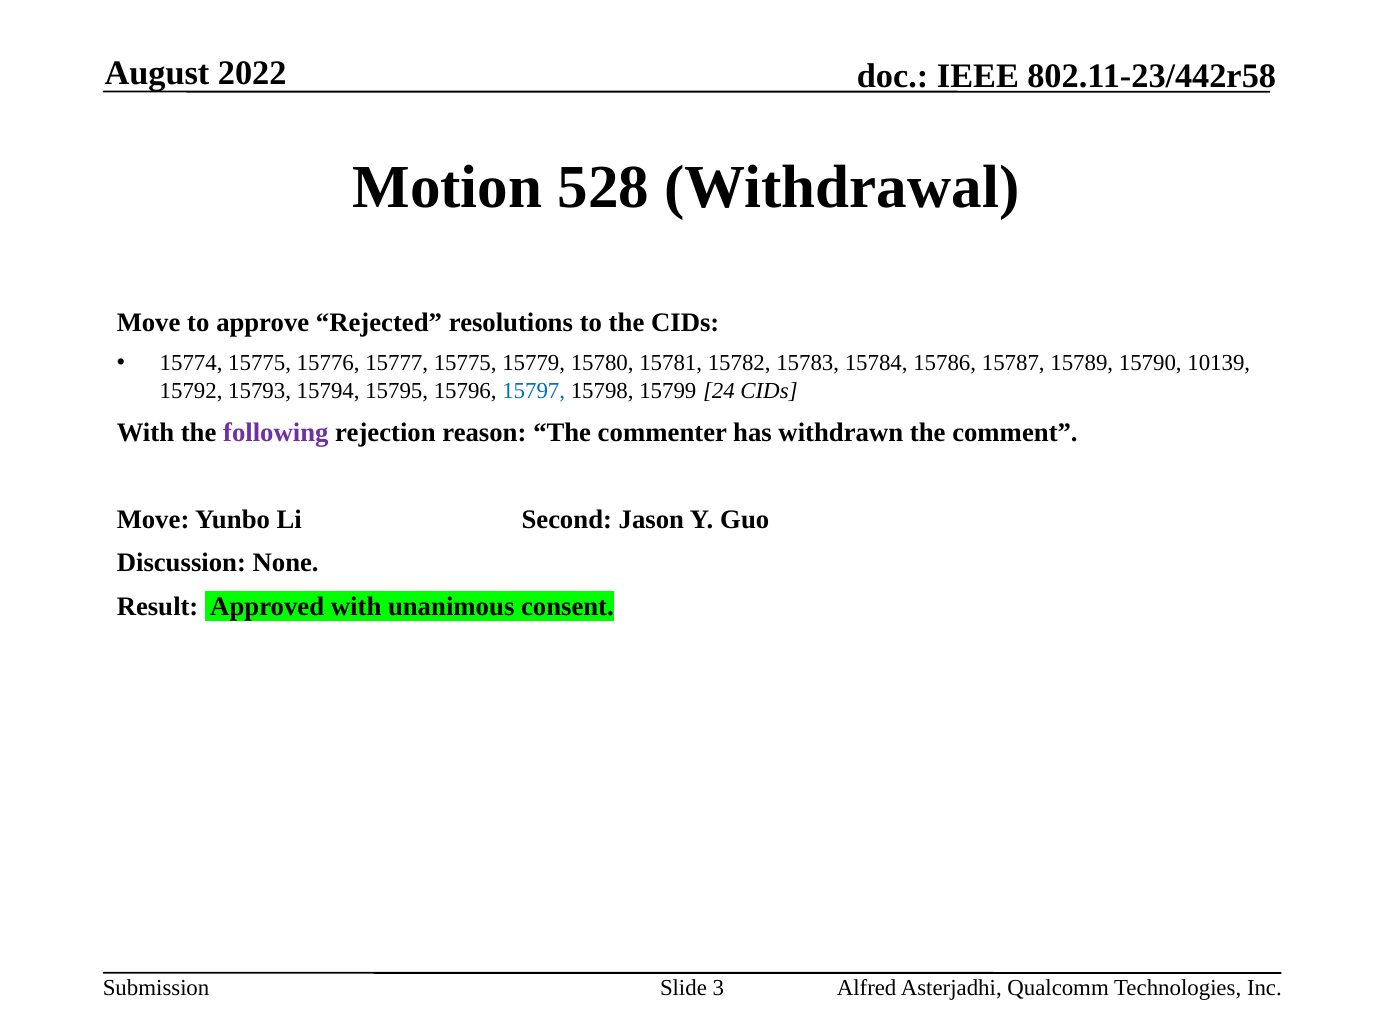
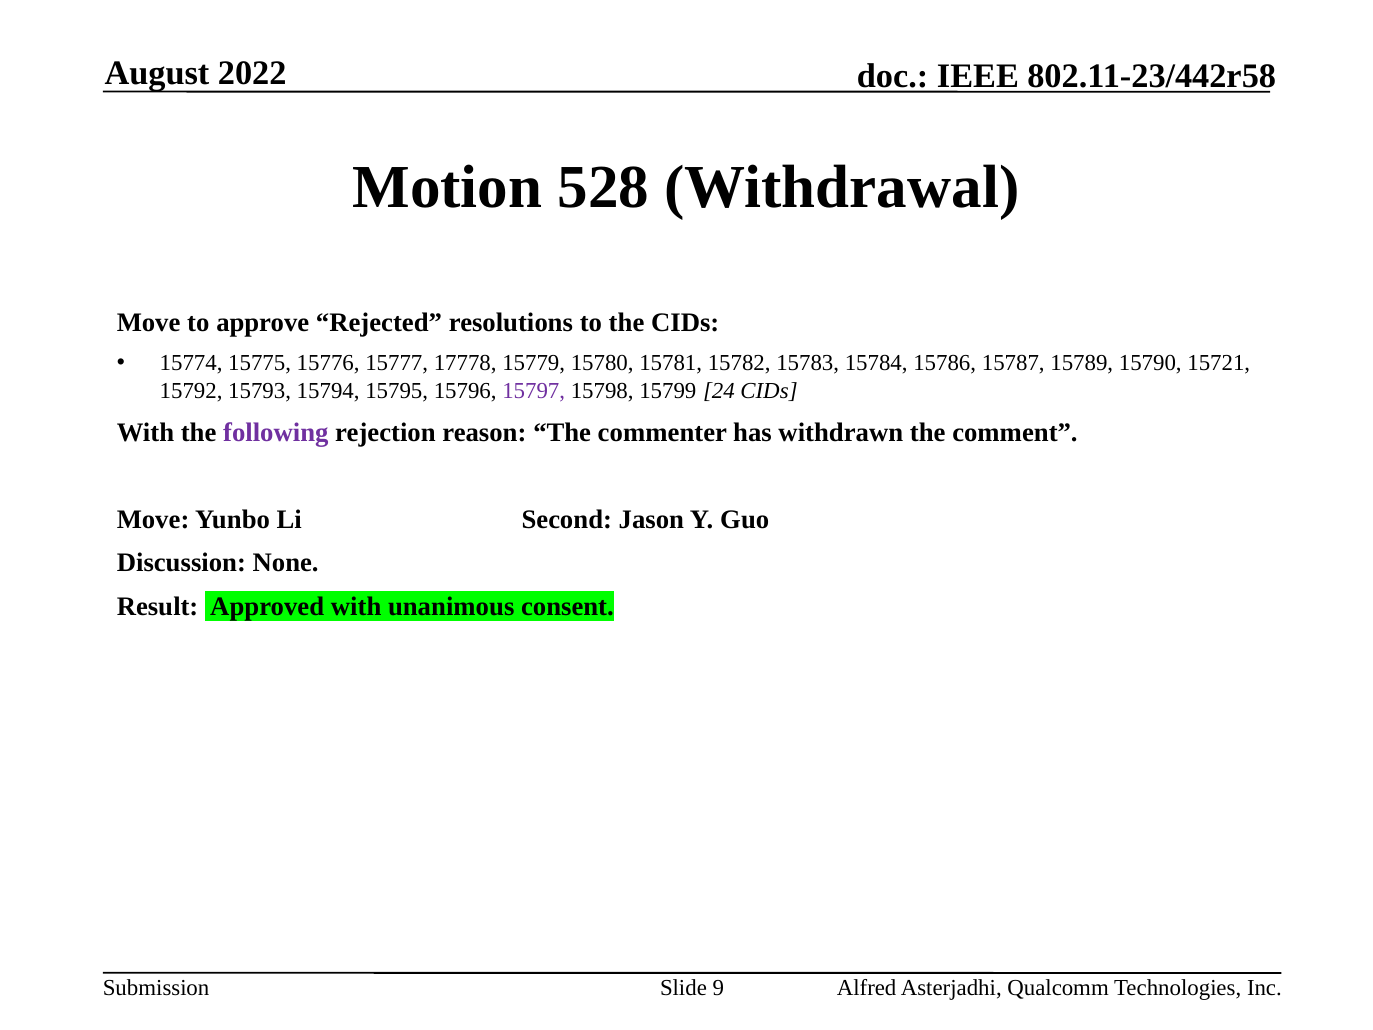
15777 15775: 15775 -> 17778
10139: 10139 -> 15721
15797 colour: blue -> purple
3: 3 -> 9
